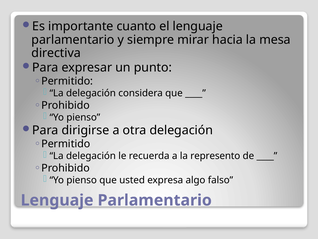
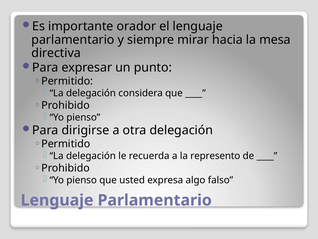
cuanto: cuanto -> orador
